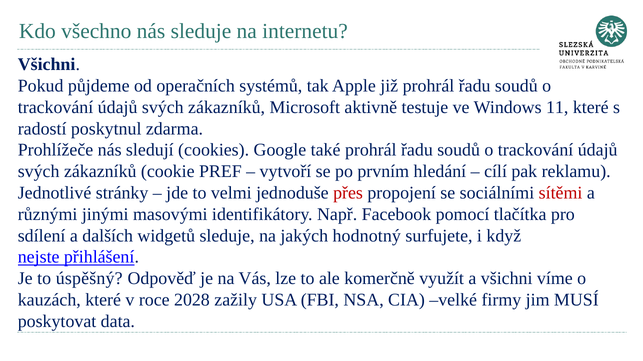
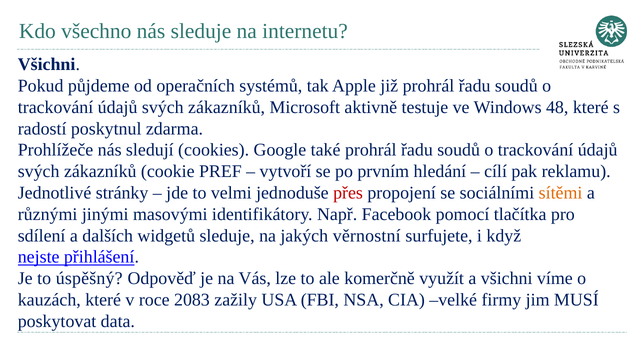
11: 11 -> 48
sítěmi colour: red -> orange
hodnotný: hodnotný -> věrnostní
2028: 2028 -> 2083
